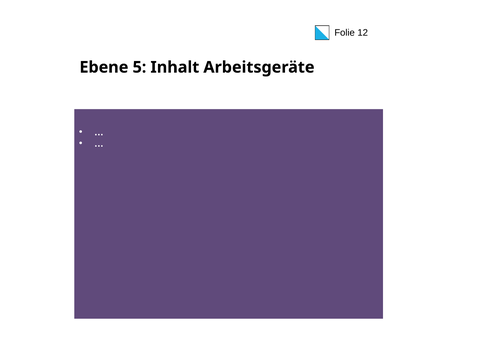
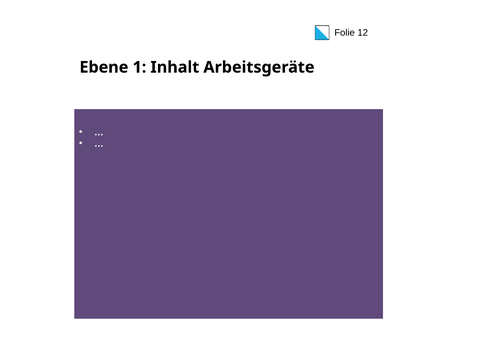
5: 5 -> 1
